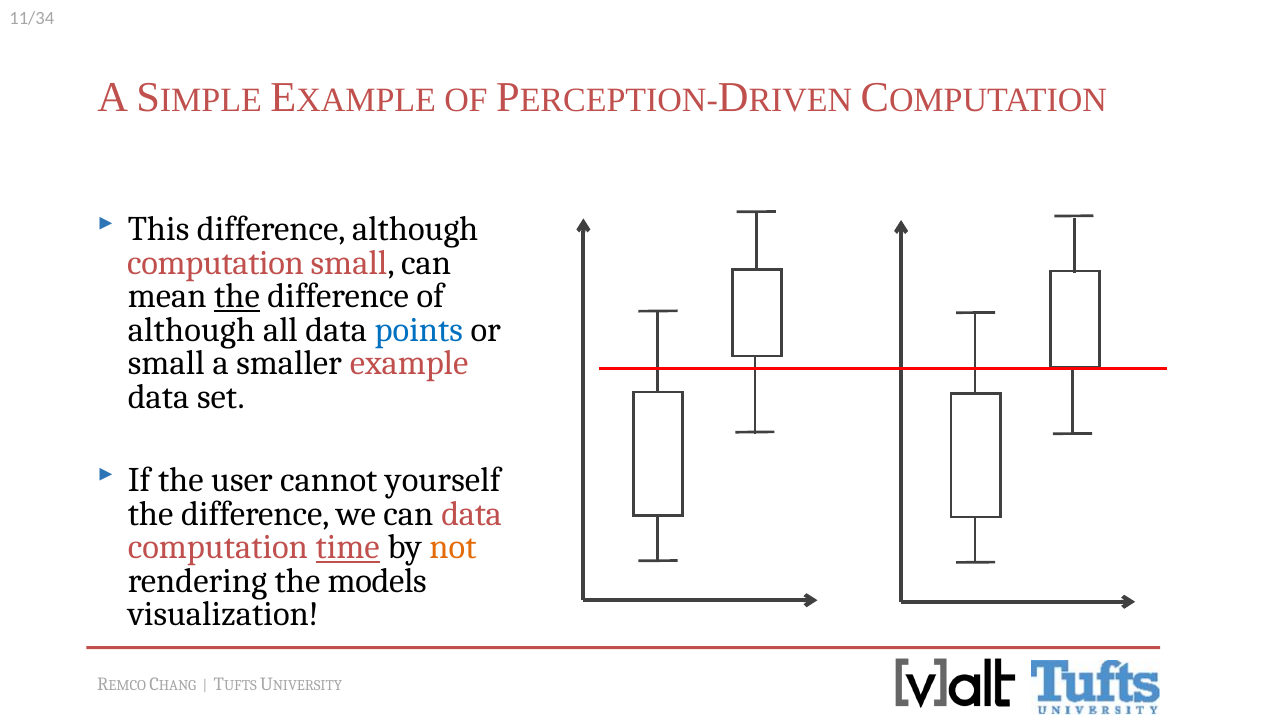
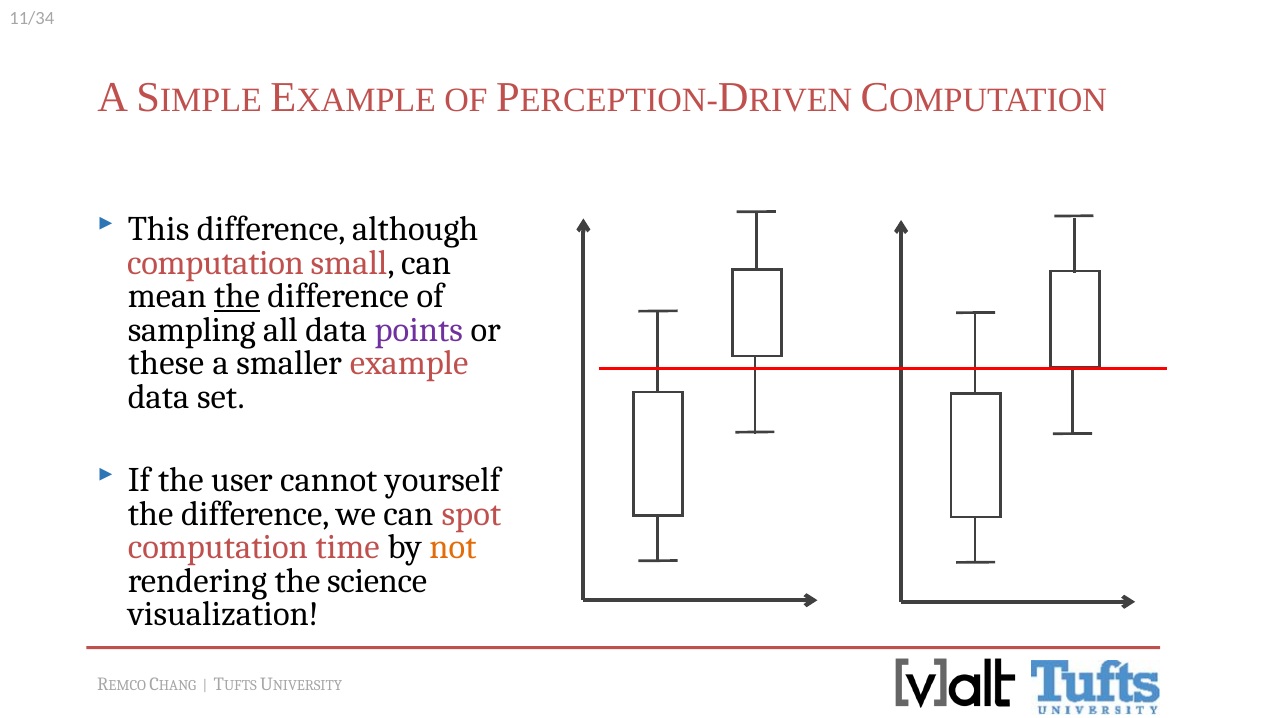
although at (192, 330): although -> sampling
points colour: blue -> purple
small at (166, 363): small -> these
can data: data -> spot
time underline: present -> none
models: models -> science
